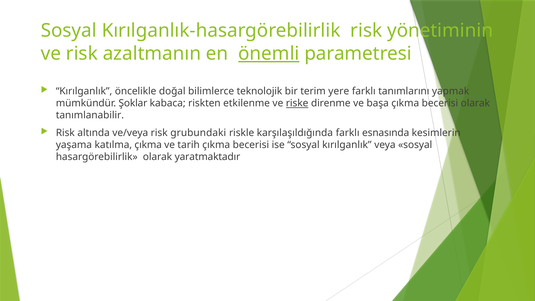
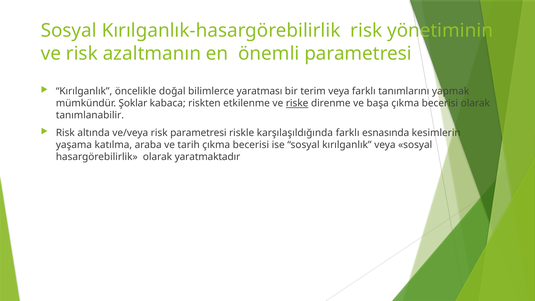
önemli underline: present -> none
teknolojik: teknolojik -> yaratması
terim yere: yere -> veya
risk grubundaki: grubundaki -> parametresi
katılma çıkma: çıkma -> araba
